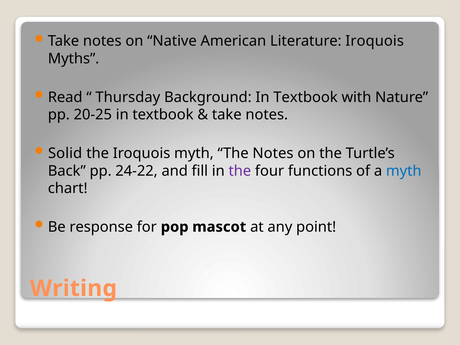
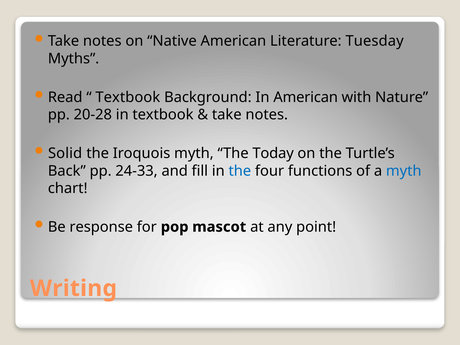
Literature Iroquois: Iroquois -> Tuesday
Thursday at (128, 97): Thursday -> Textbook
Background In Textbook: Textbook -> American
20-25: 20-25 -> 20-28
The Notes: Notes -> Today
24-22: 24-22 -> 24-33
the at (240, 171) colour: purple -> blue
